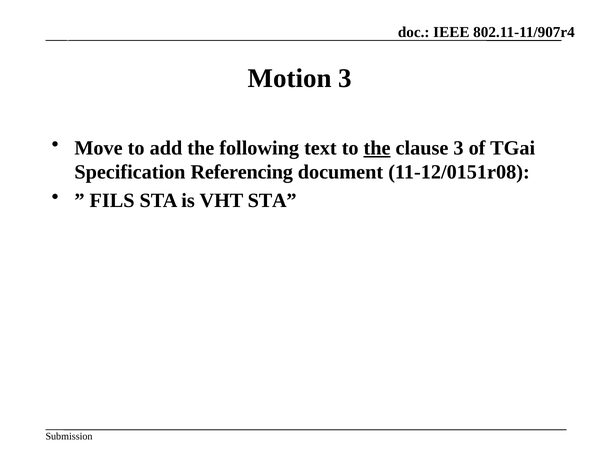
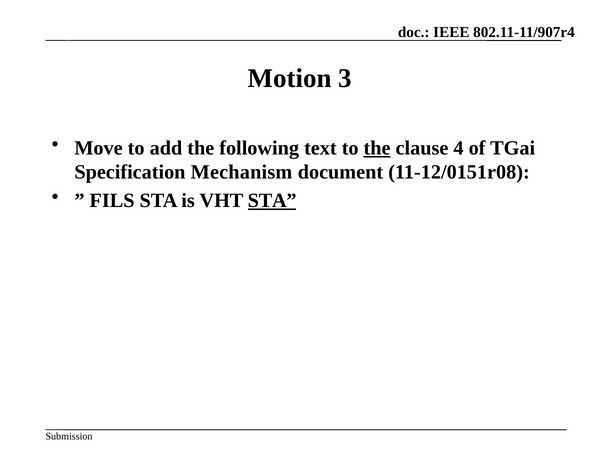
clause 3: 3 -> 4
Referencing: Referencing -> Mechanism
STA at (272, 201) underline: none -> present
